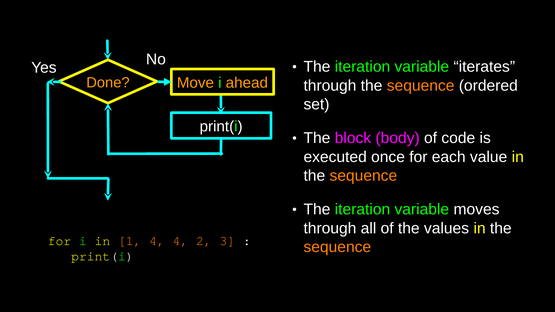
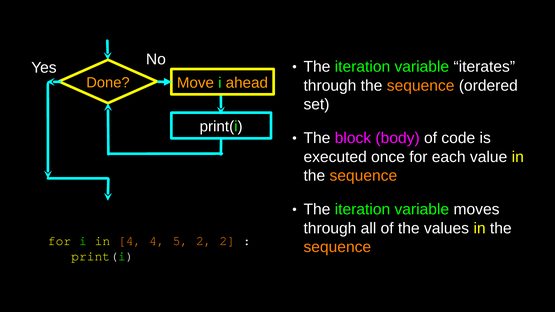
in 1: 1 -> 4
4 4: 4 -> 5
2 3: 3 -> 2
